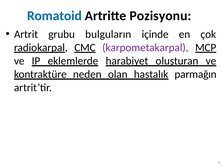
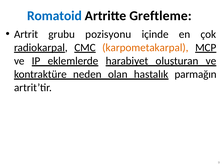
Pozisyonu: Pozisyonu -> Greftleme
bulguların: bulguların -> pozisyonu
karpometakarpal colour: purple -> orange
